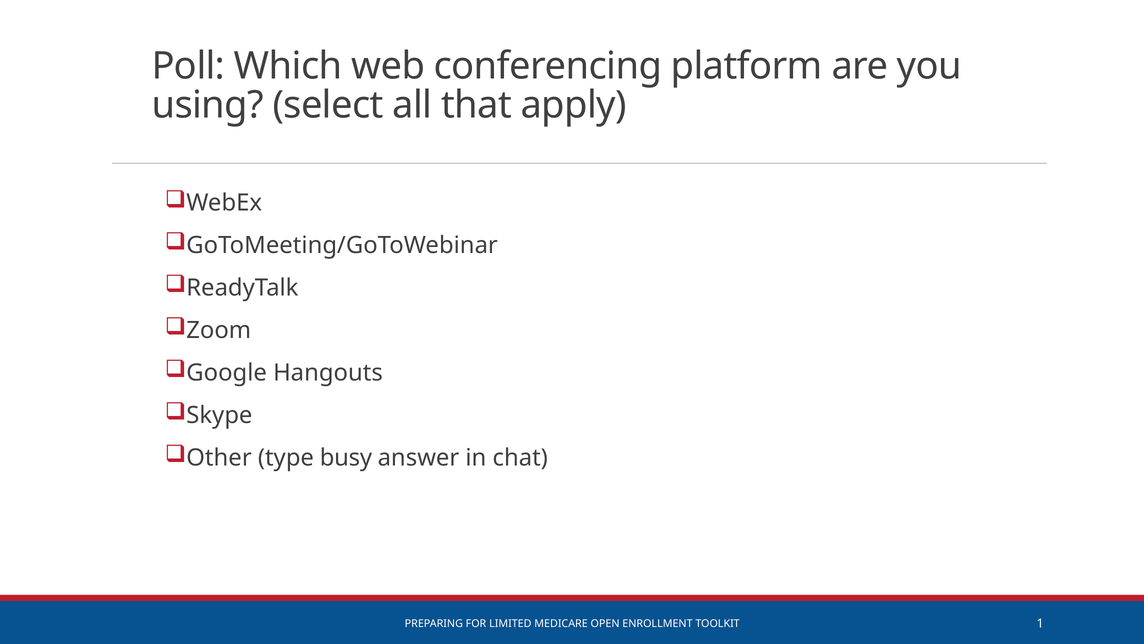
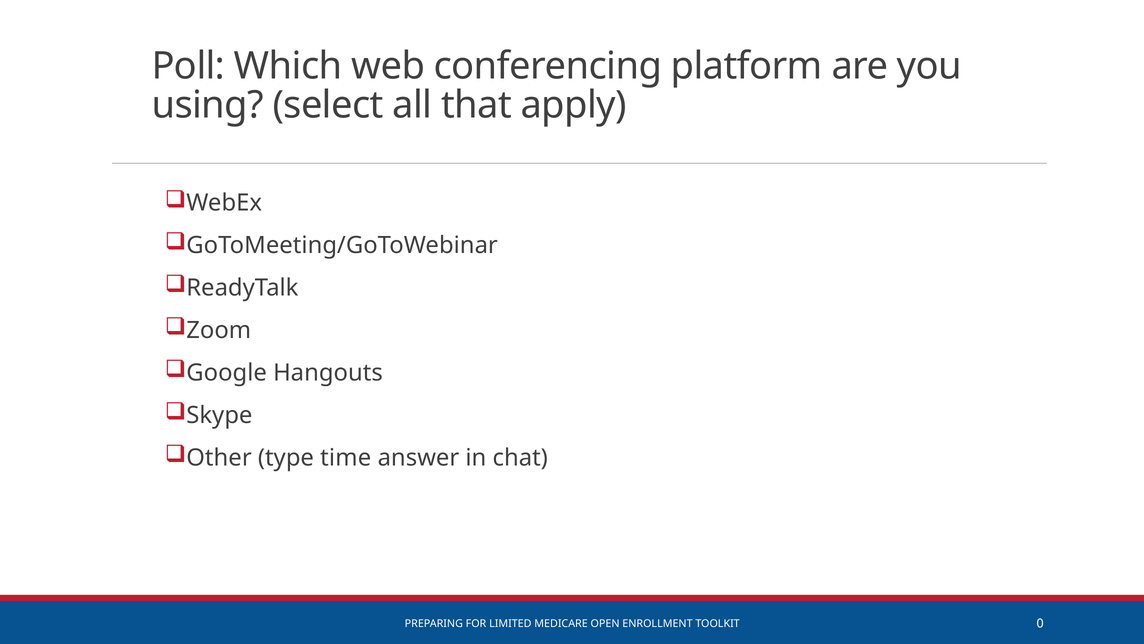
busy: busy -> time
1: 1 -> 0
